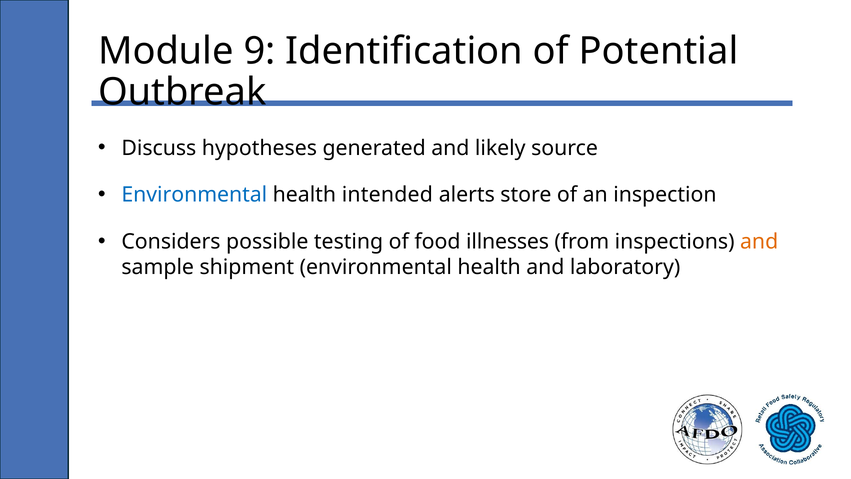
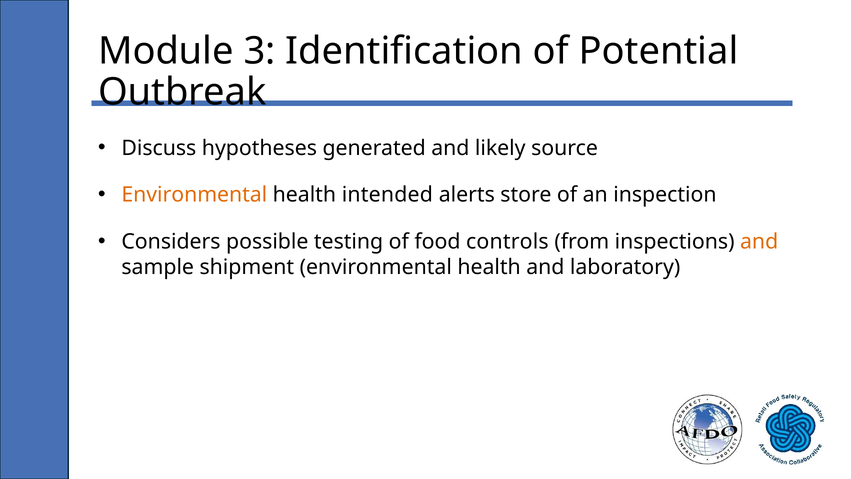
9: 9 -> 3
Environmental at (194, 195) colour: blue -> orange
illnesses: illnesses -> controls
